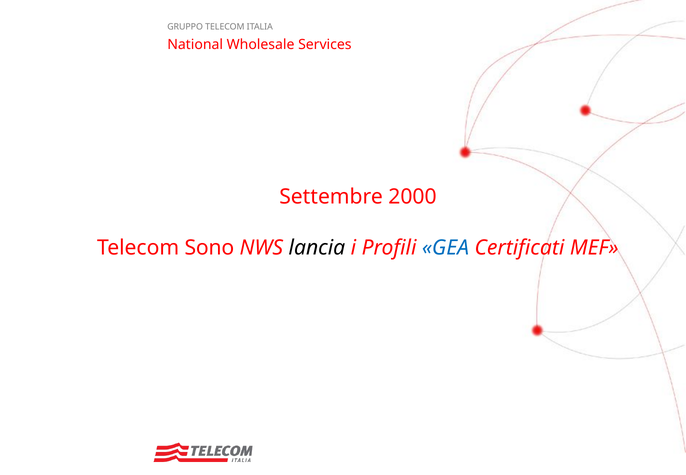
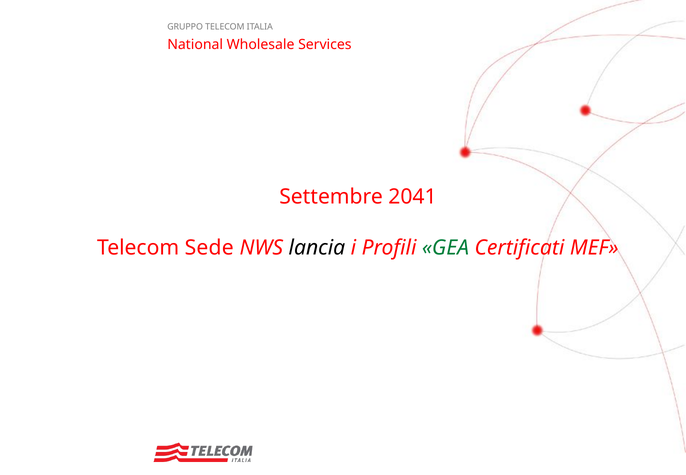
2000: 2000 -> 2041
Sono: Sono -> Sede
GEA colour: blue -> green
